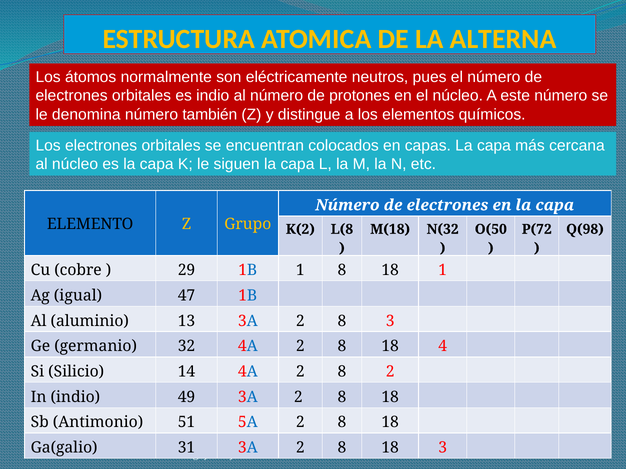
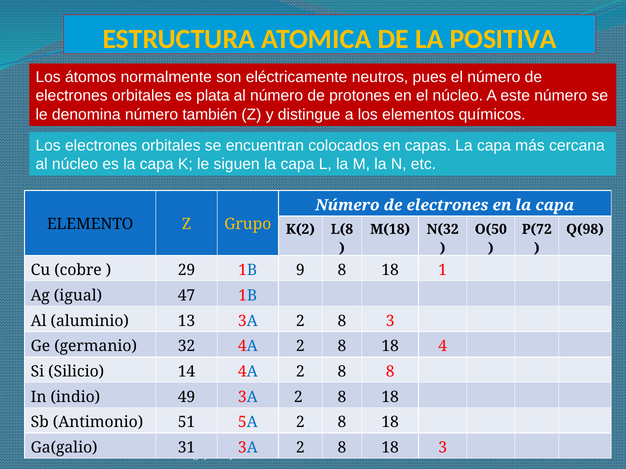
ALTERNA: ALTERNA -> POSITIVA
es indio: indio -> plata
1B 1: 1 -> 9
8 2: 2 -> 8
